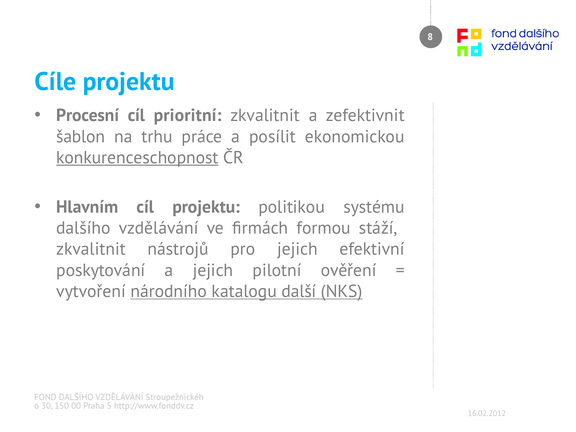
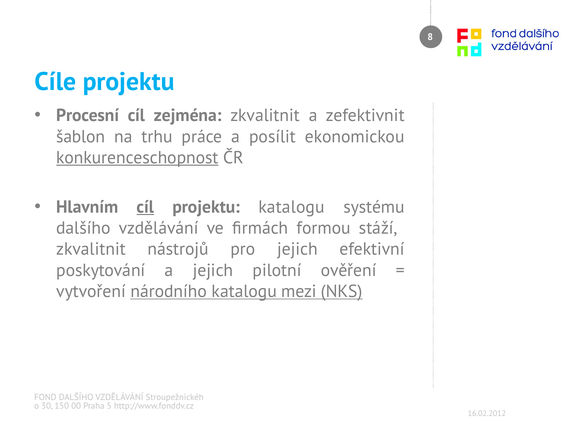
prioritní: prioritní -> zejména
cíl at (145, 207) underline: none -> present
projektu politikou: politikou -> katalogu
další: další -> mezi
